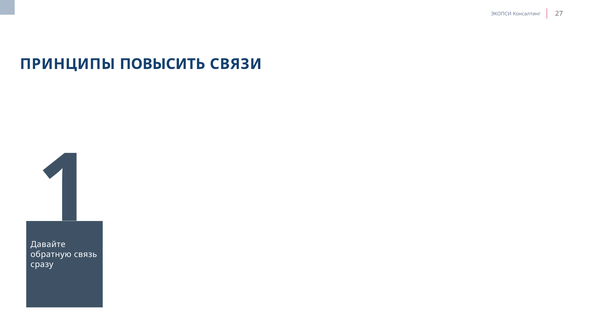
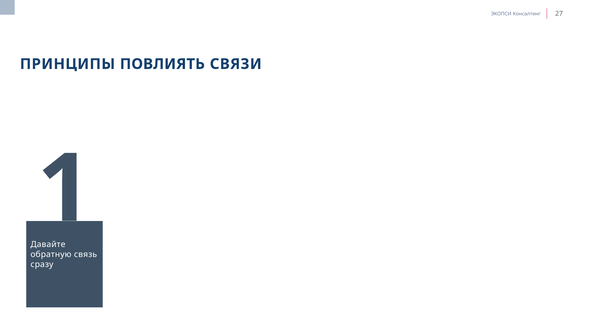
ПОВЫСИТЬ: ПОВЫСИТЬ -> ПОВЛИЯТЬ
